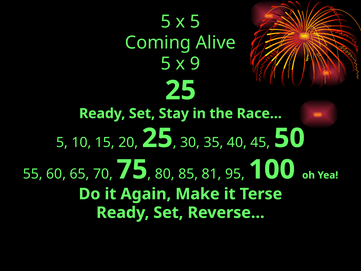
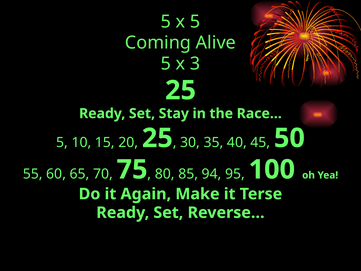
9: 9 -> 3
81: 81 -> 94
